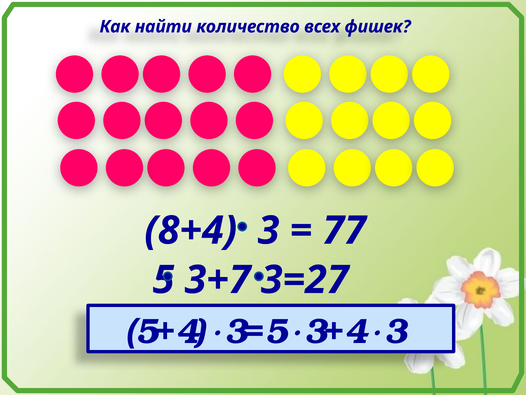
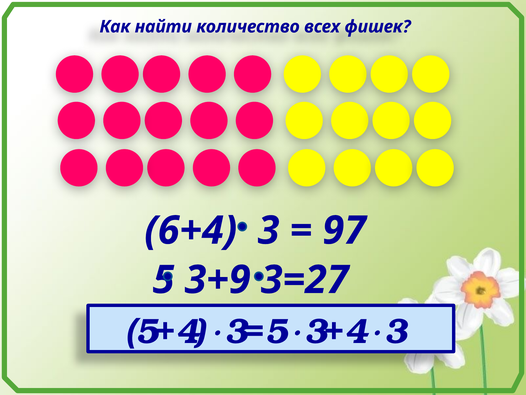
8+4: 8+4 -> 6+4
77: 77 -> 97
3+7: 3+7 -> 3+9
